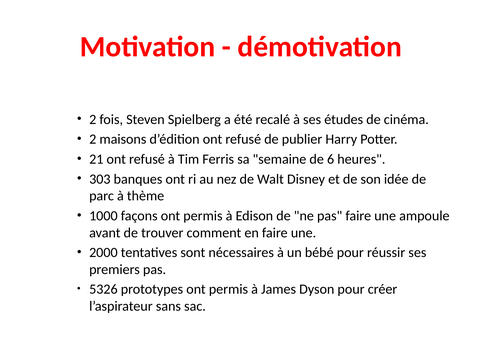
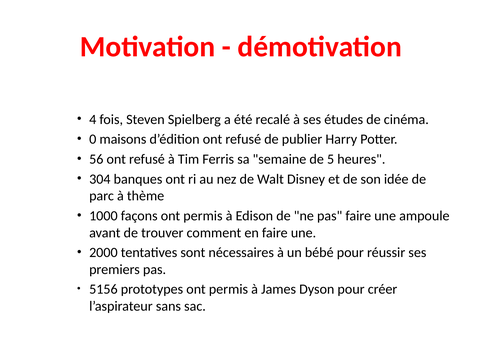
2 at (93, 119): 2 -> 4
2 at (93, 139): 2 -> 0
21: 21 -> 56
6: 6 -> 5
303: 303 -> 304
5326: 5326 -> 5156
